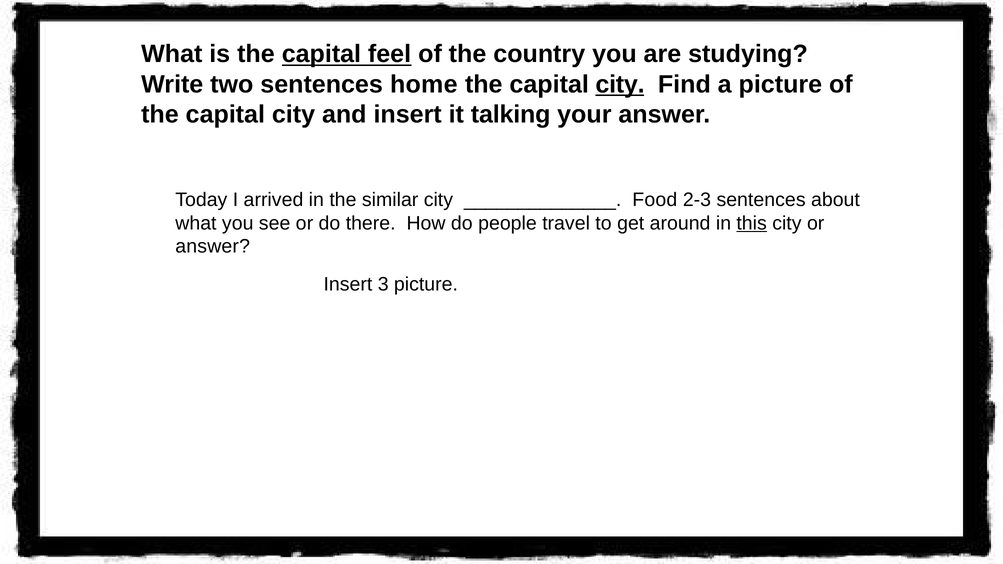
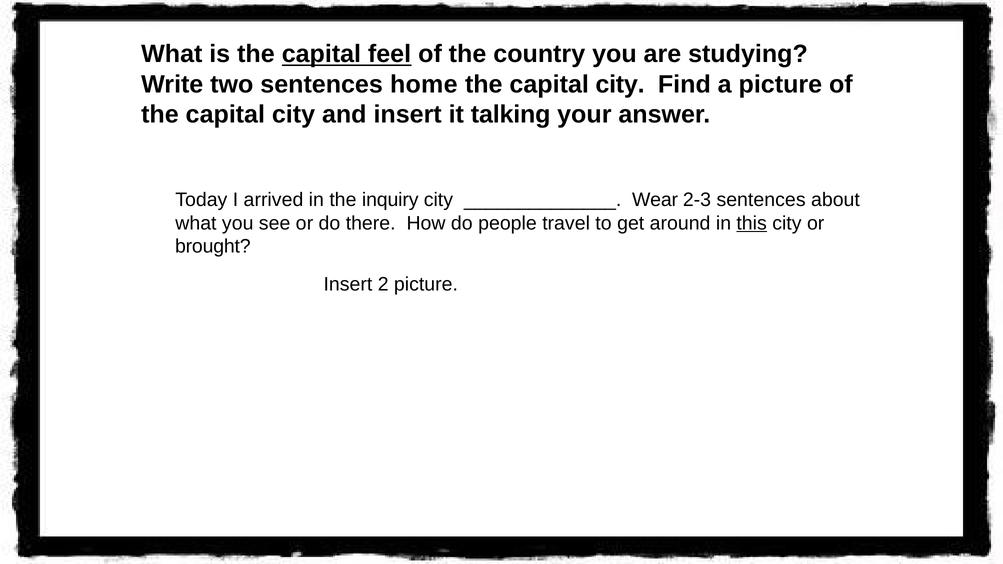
city at (620, 84) underline: present -> none
similar: similar -> inquiry
Food: Food -> Wear
answer at (213, 247): answer -> brought
3: 3 -> 2
